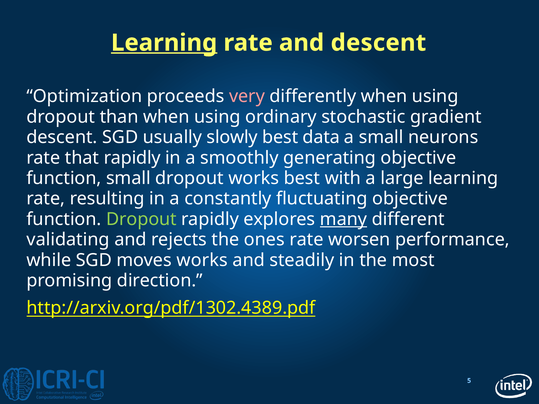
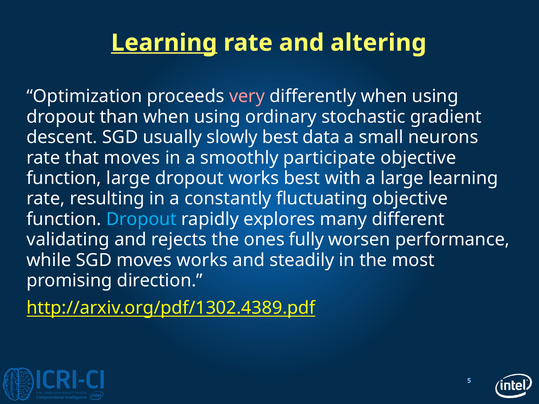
and descent: descent -> altering
that rapidly: rapidly -> moves
generating: generating -> participate
function small: small -> large
Dropout at (141, 219) colour: light green -> light blue
many underline: present -> none
ones rate: rate -> fully
